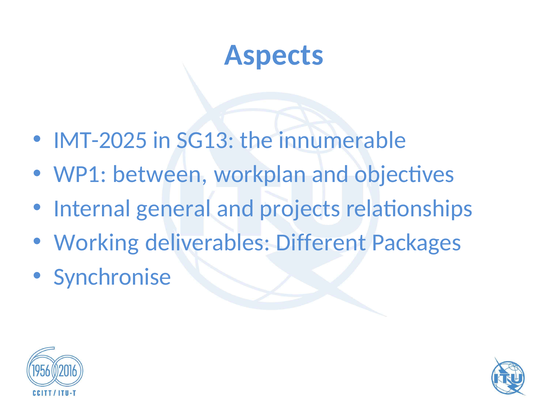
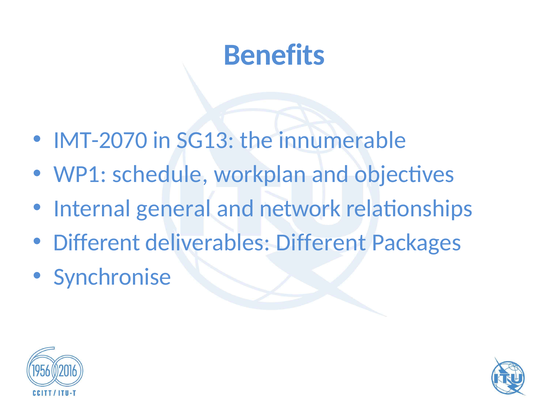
Aspects: Aspects -> Benefits
IMT-2025: IMT-2025 -> IMT-2070
between: between -> schedule
projects: projects -> network
Working at (96, 243): Working -> Different
